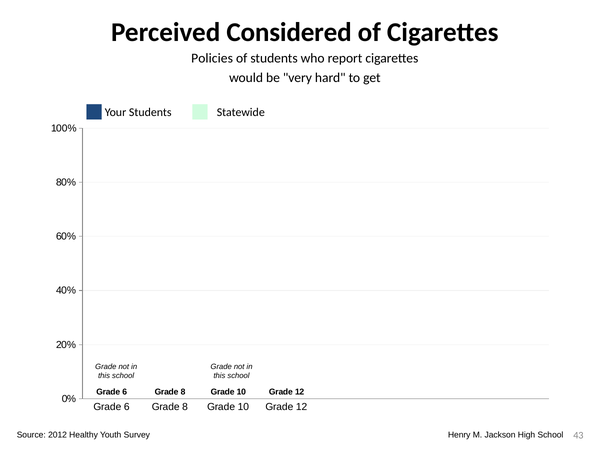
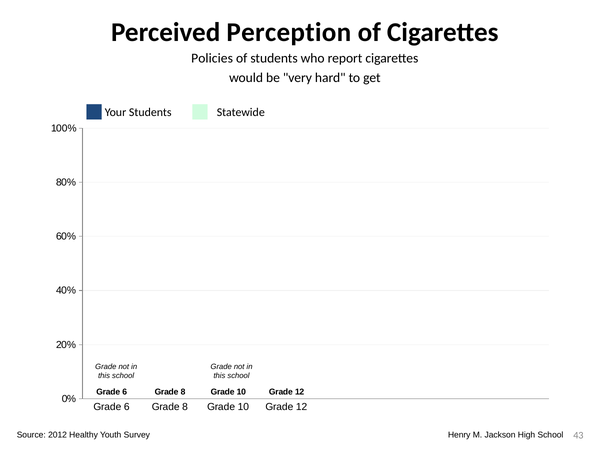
Considered: Considered -> Perception
